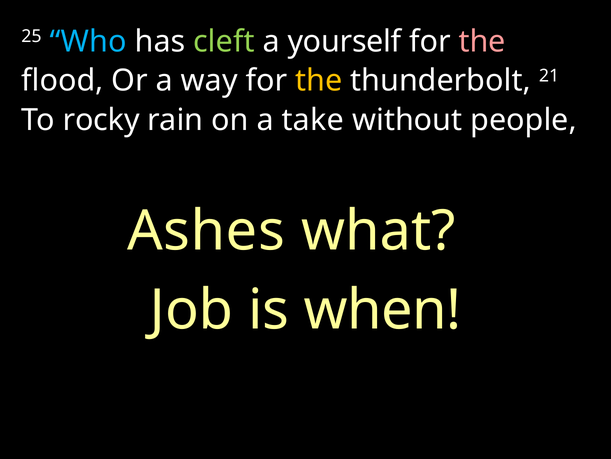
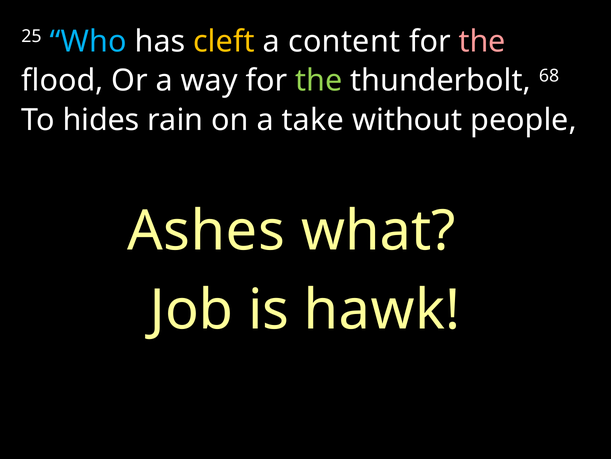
cleft colour: light green -> yellow
yourself: yourself -> content
the at (319, 81) colour: yellow -> light green
21: 21 -> 68
rocky: rocky -> hides
when: when -> hawk
